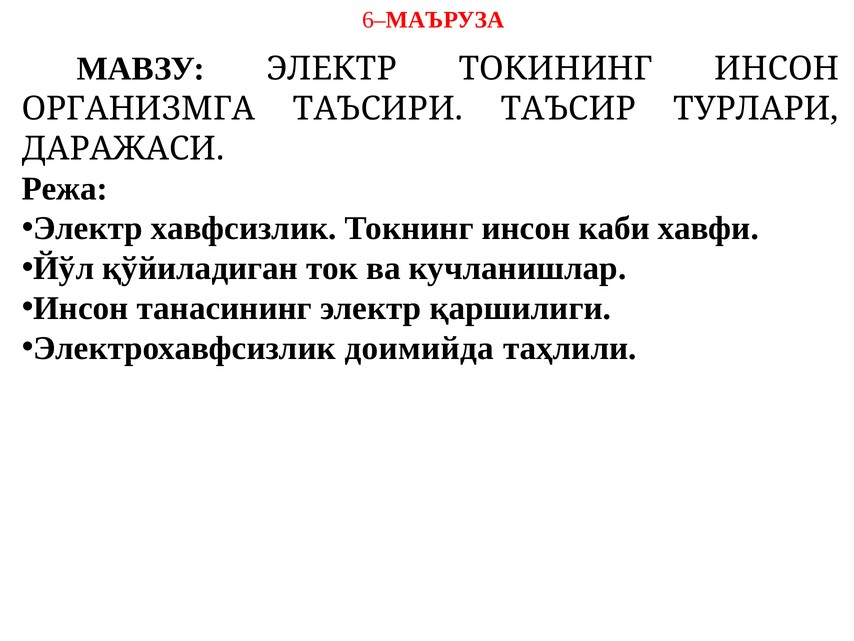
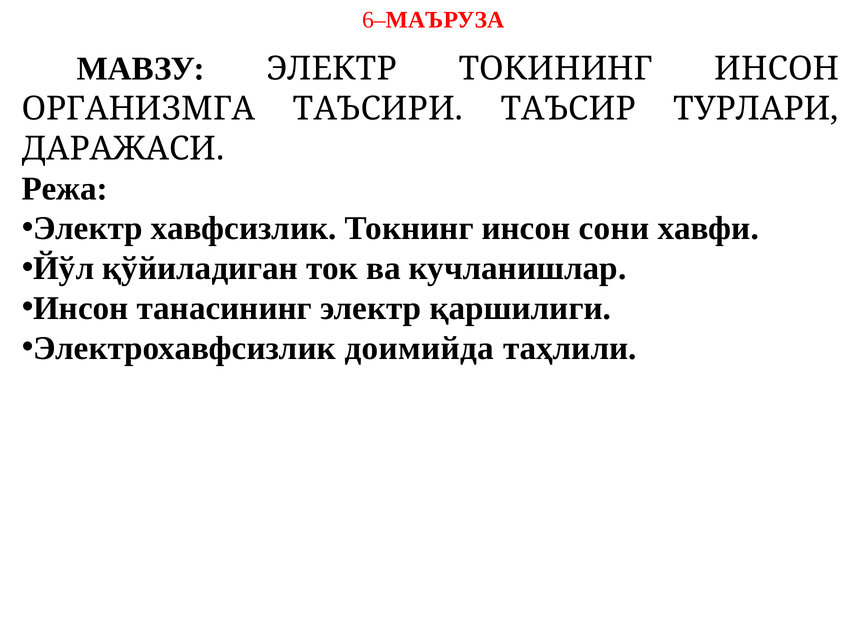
каби: каби -> сони
